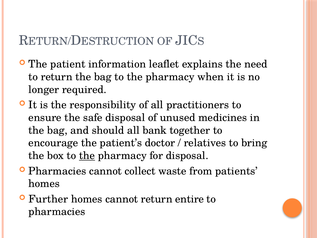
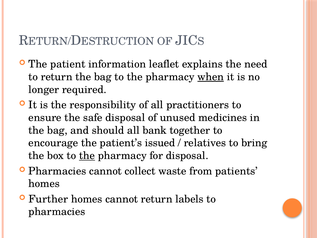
when underline: none -> present
doctor: doctor -> issued
entire: entire -> labels
